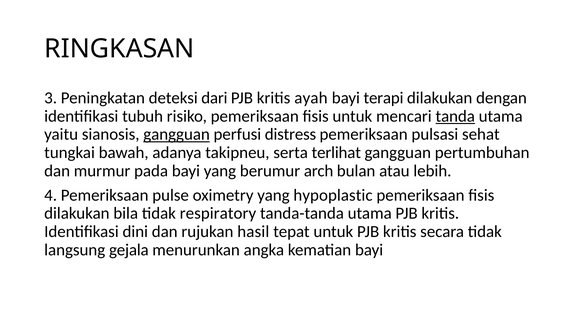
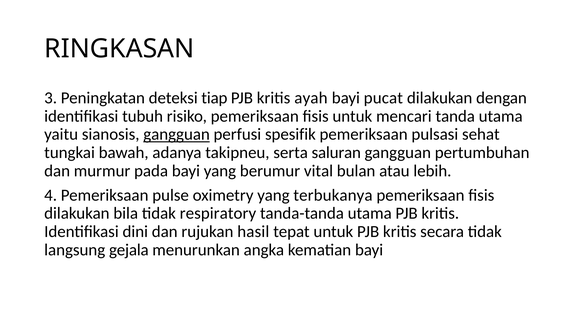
dari: dari -> tiap
terapi: terapi -> pucat
tanda underline: present -> none
distress: distress -> spesifik
terlihat: terlihat -> saluran
arch: arch -> vital
hypoplastic: hypoplastic -> terbukanya
